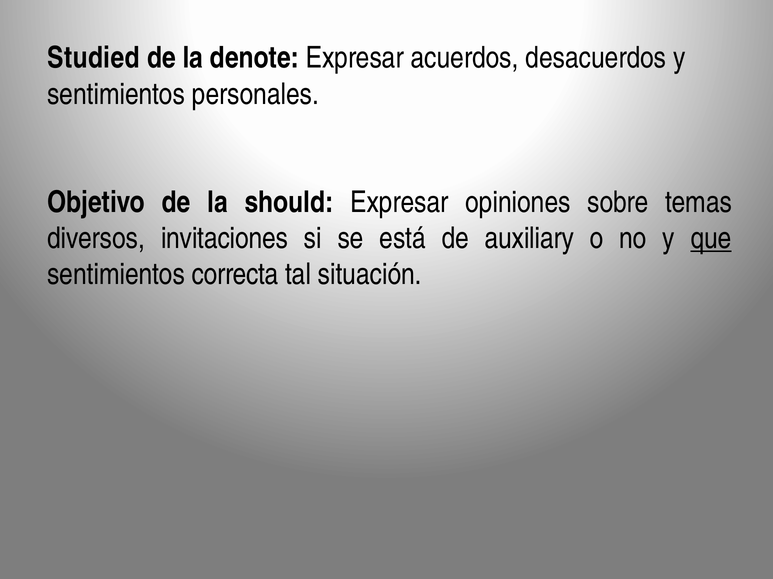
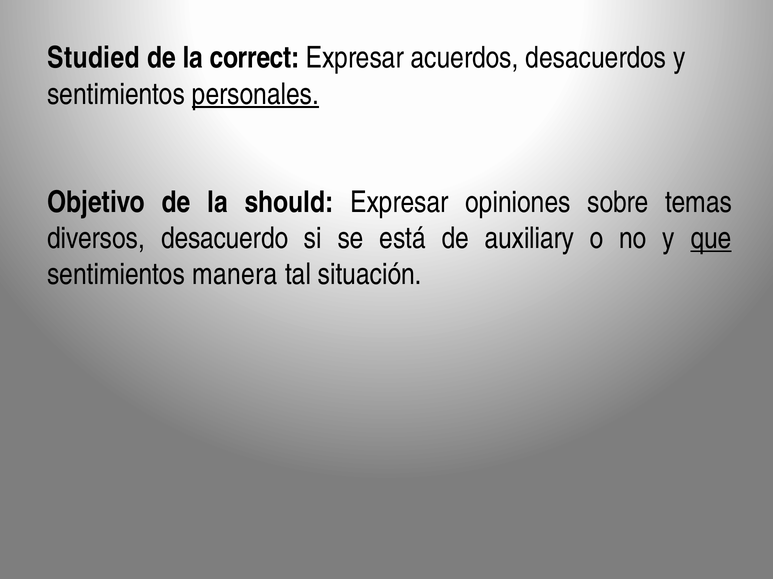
denote: denote -> correct
personales underline: none -> present
invitaciones: invitaciones -> desacuerdo
correcta: correcta -> manera
